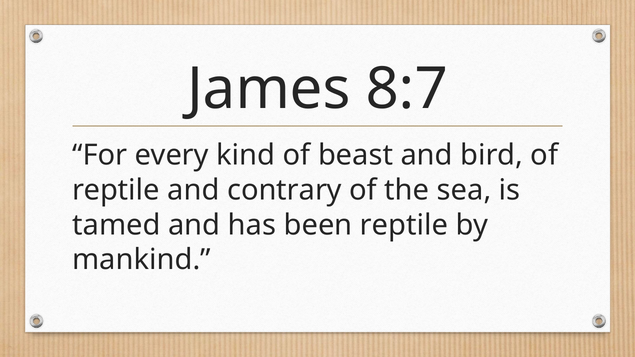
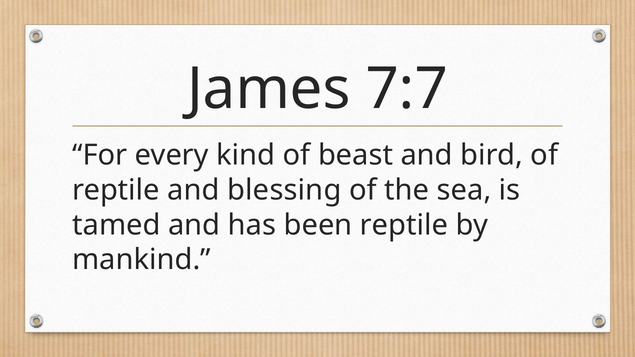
8:7: 8:7 -> 7:7
contrary: contrary -> blessing
